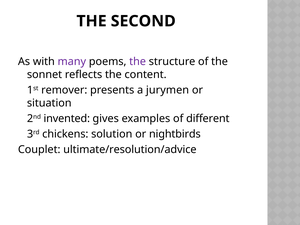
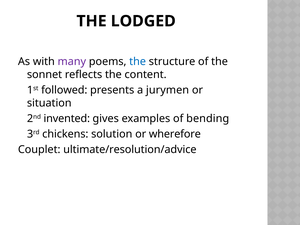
SECOND: SECOND -> LODGED
the at (138, 62) colour: purple -> blue
remover: remover -> followed
different: different -> bending
nightbirds: nightbirds -> wherefore
